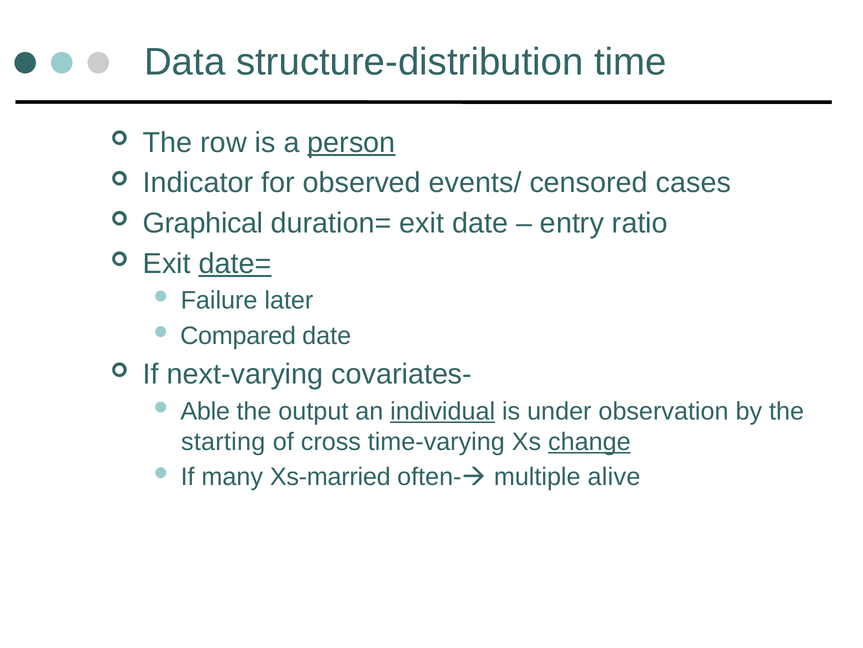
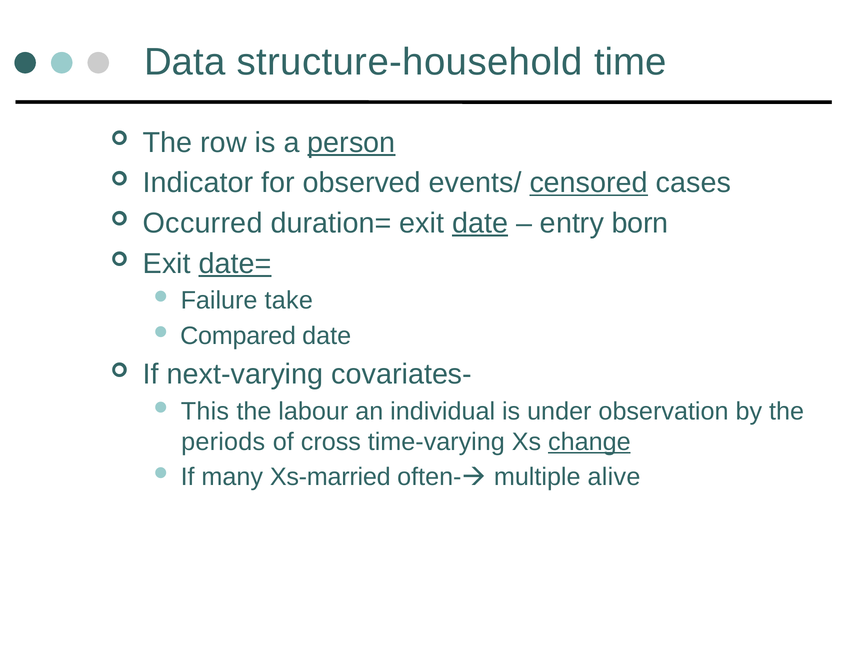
structure-distribution: structure-distribution -> structure-household
censored underline: none -> present
Graphical: Graphical -> Occurred
date at (480, 223) underline: none -> present
ratio: ratio -> born
later: later -> take
Able: Able -> This
output: output -> labour
individual underline: present -> none
starting: starting -> periods
